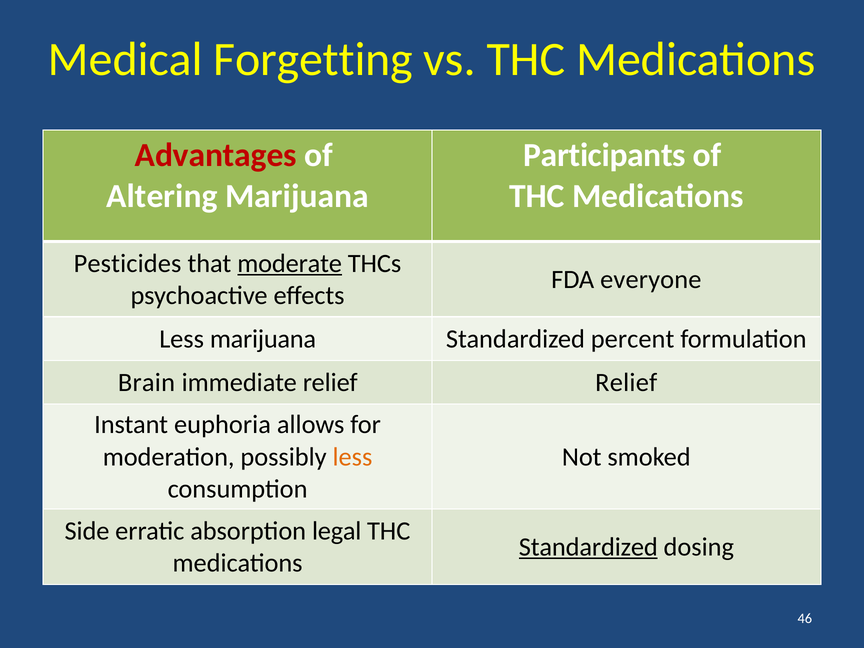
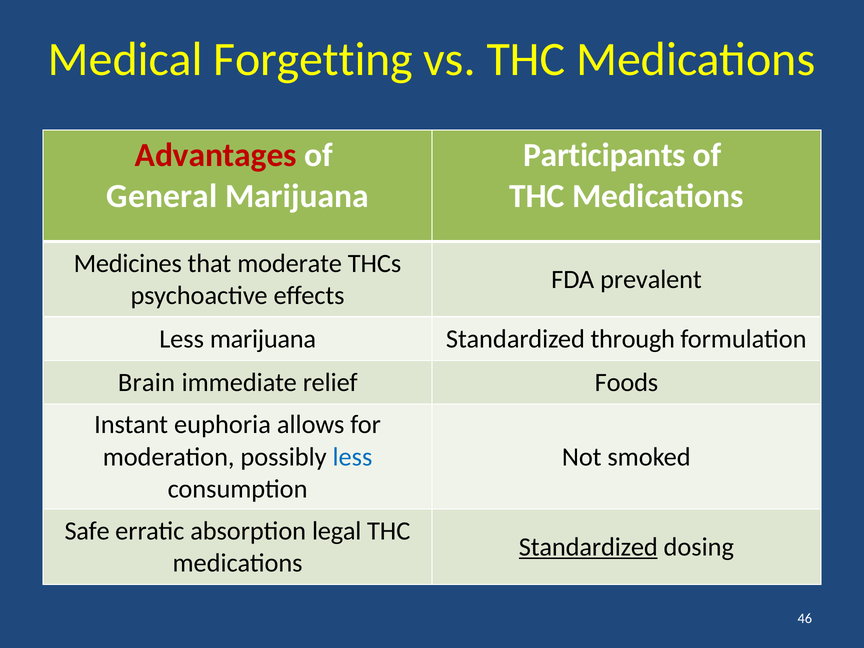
Altering: Altering -> General
Pesticides: Pesticides -> Medicines
moderate underline: present -> none
everyone: everyone -> prevalent
percent: percent -> through
relief Relief: Relief -> Foods
less at (352, 457) colour: orange -> blue
Side: Side -> Safe
